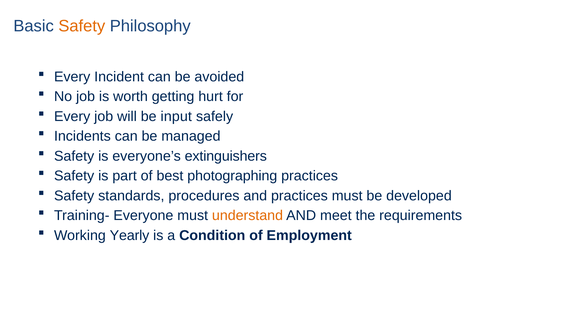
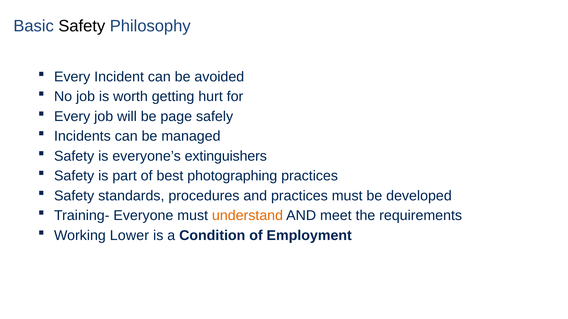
Safety at (82, 26) colour: orange -> black
input: input -> page
Yearly: Yearly -> Lower
